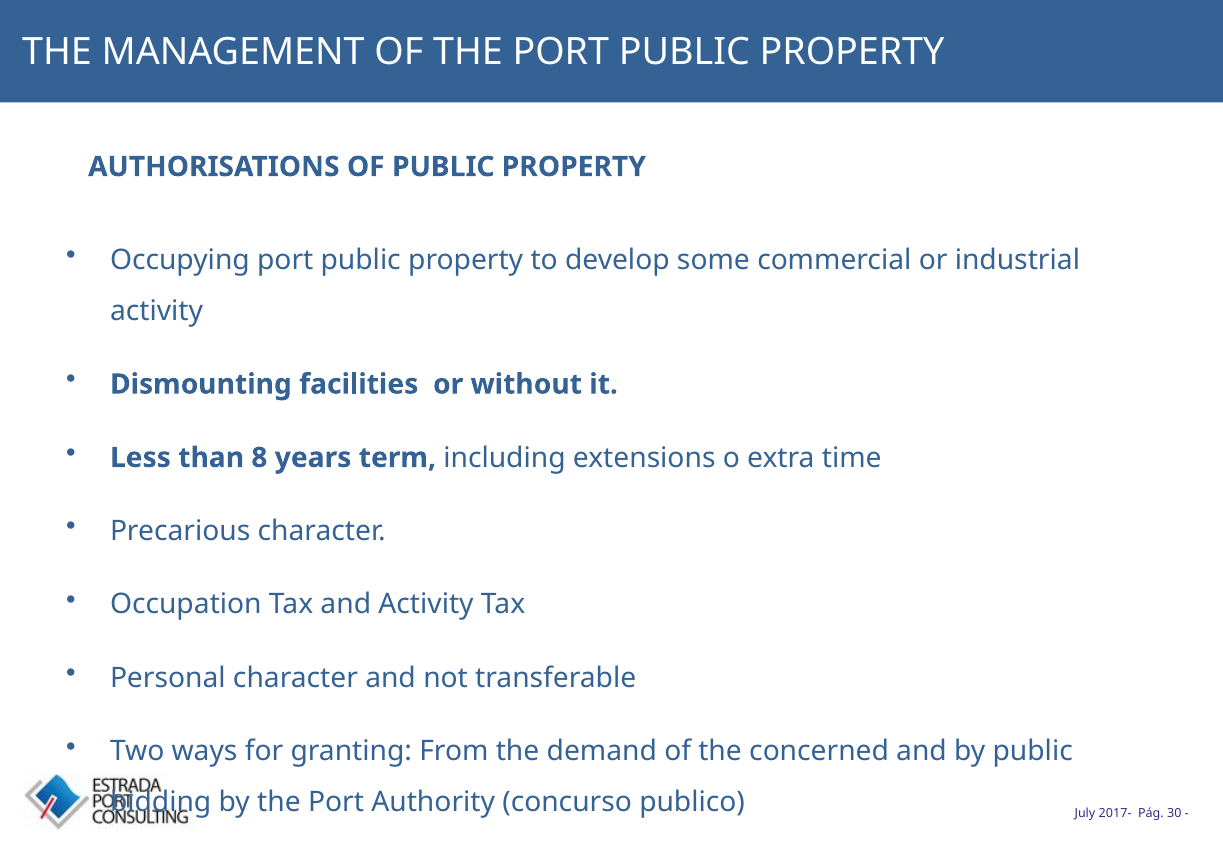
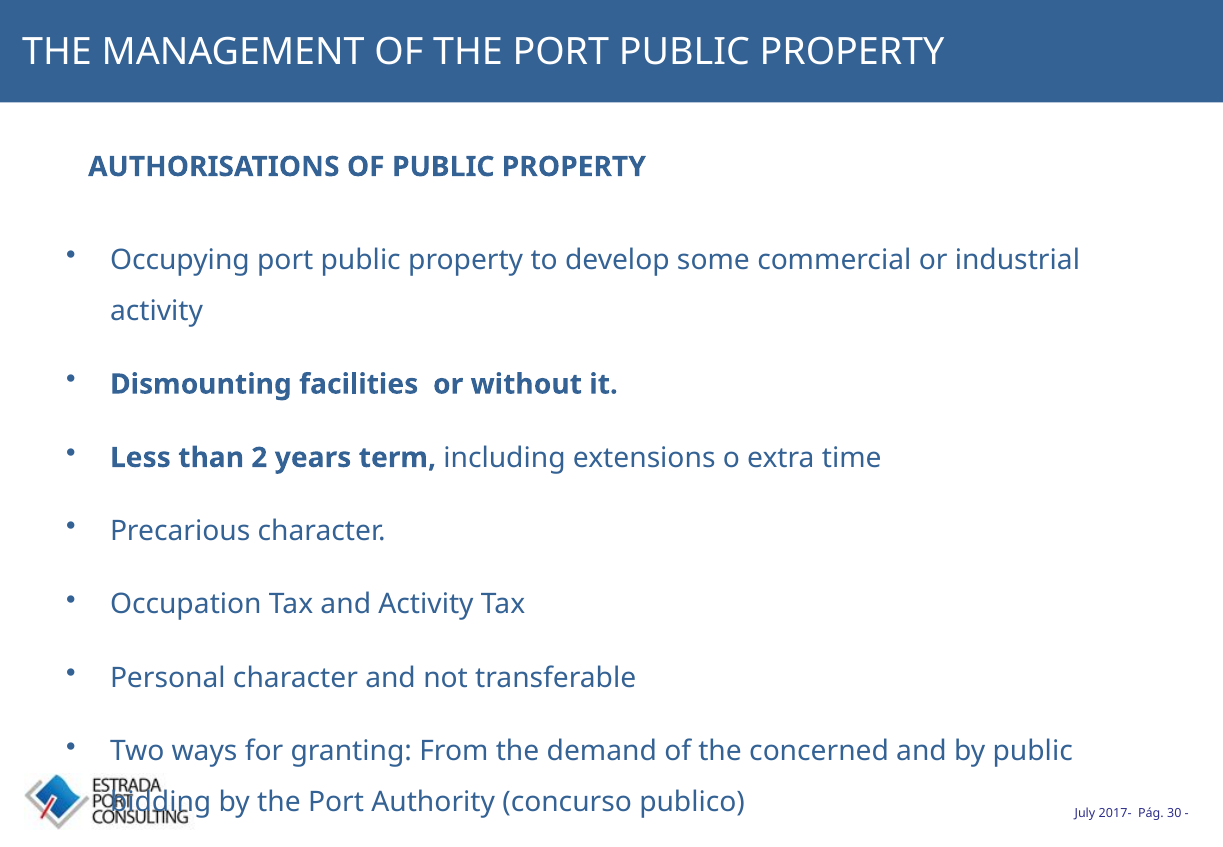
8: 8 -> 2
